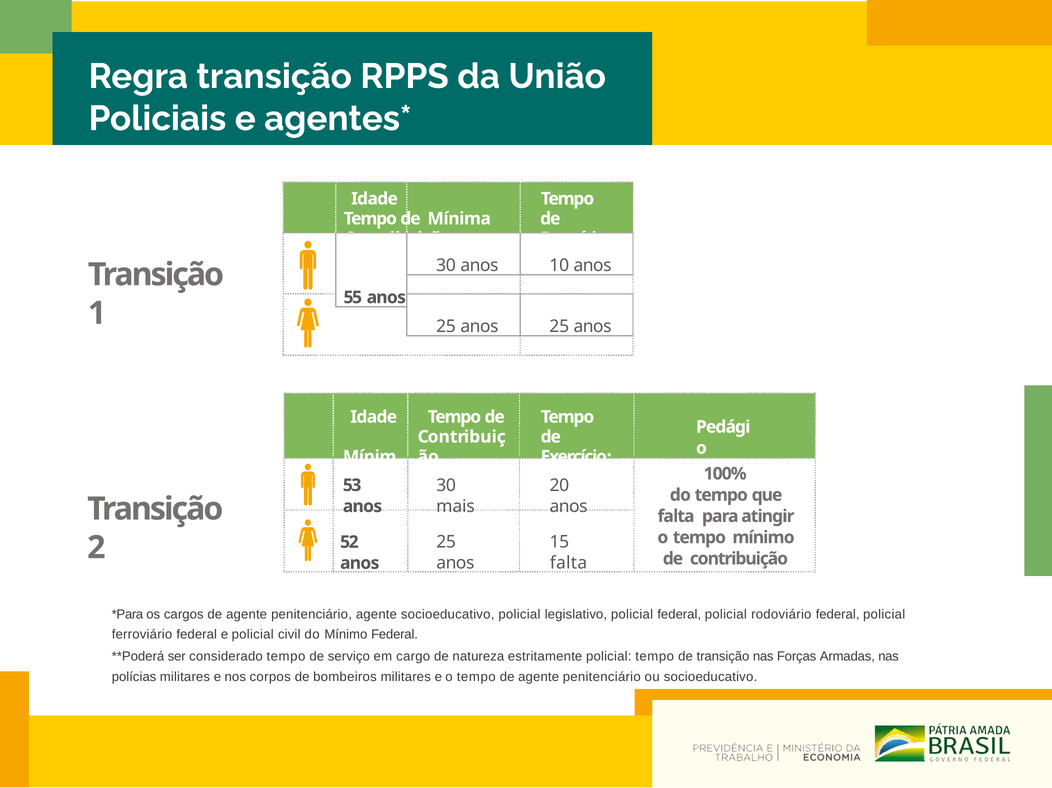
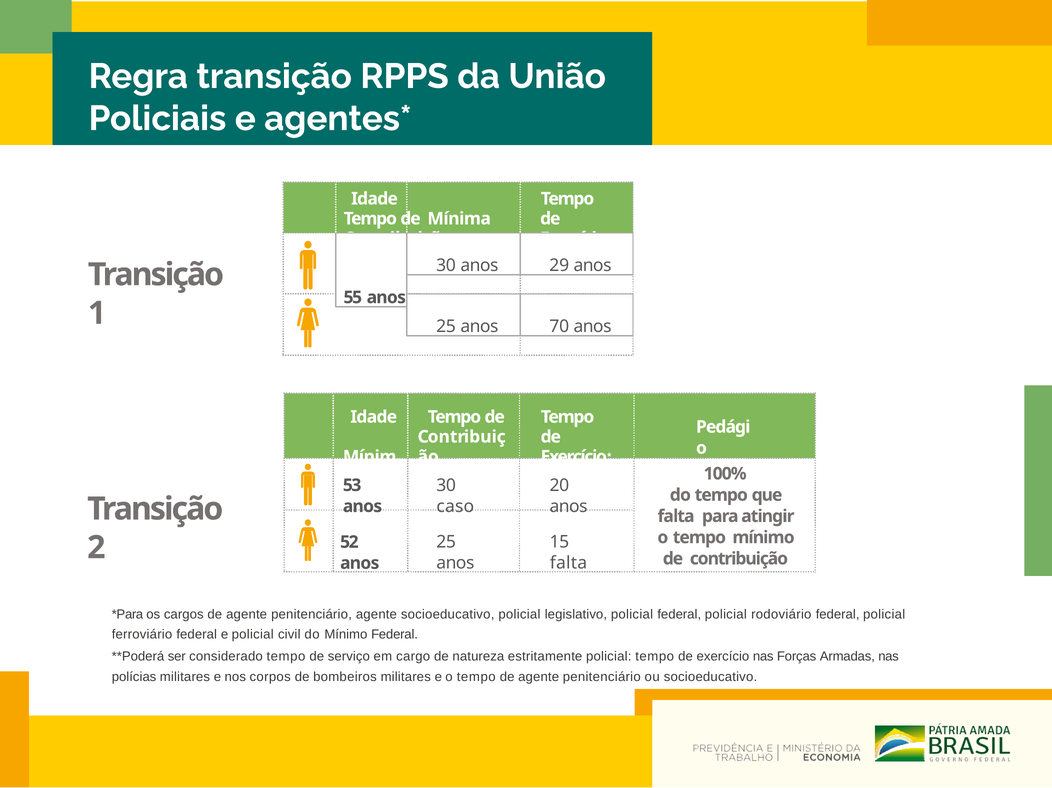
10: 10 -> 29
25 anos 25: 25 -> 70
mais: mais -> caso
policial tempo de transição: transição -> exercício
